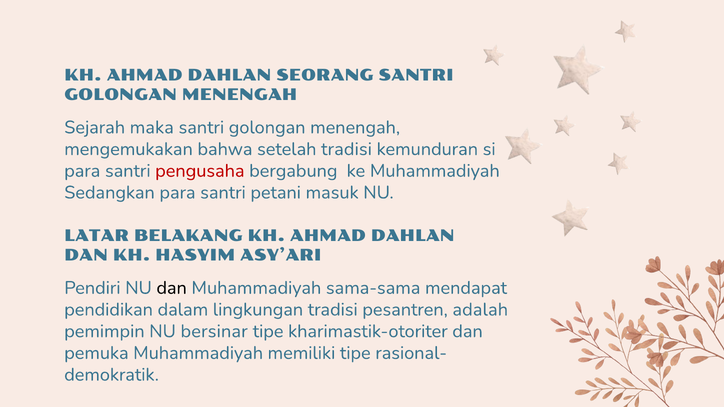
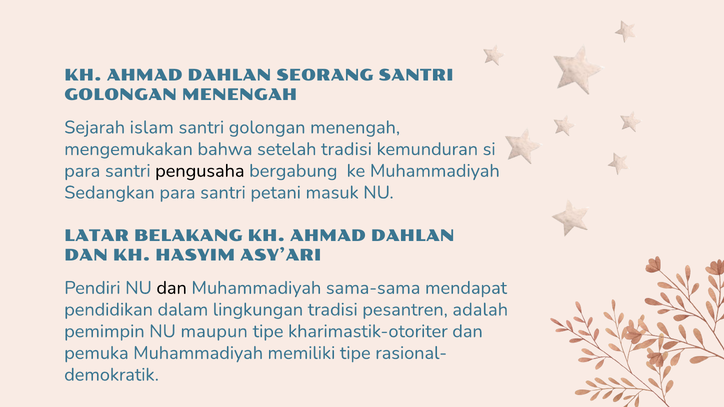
maka: maka -> islam
pengusaha colour: red -> black
bersinar: bersinar -> maupun
